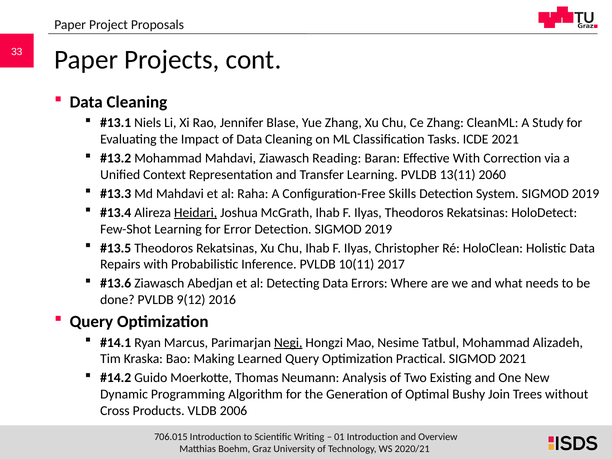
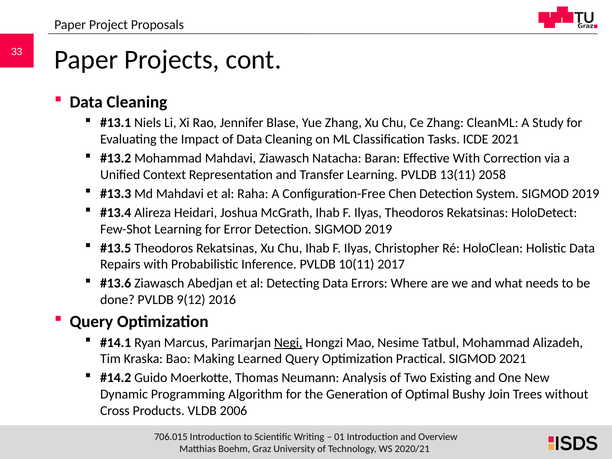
Reading: Reading -> Natacha
2060: 2060 -> 2058
Skills: Skills -> Chen
Heidari underline: present -> none
